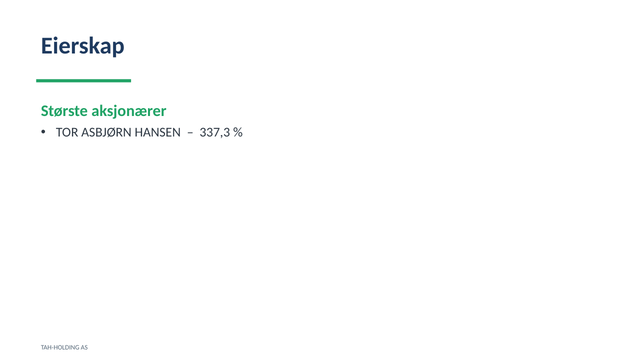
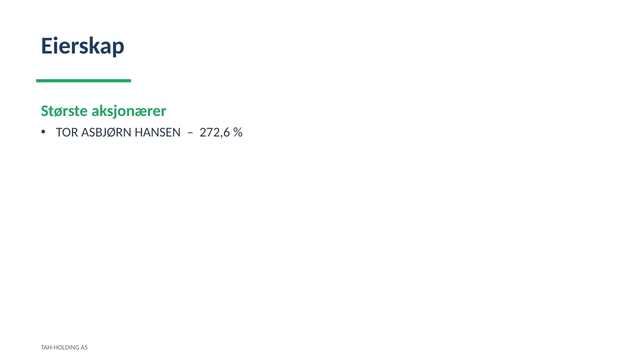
337,3: 337,3 -> 272,6
